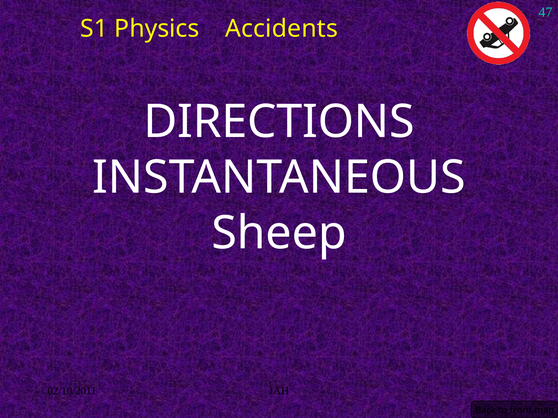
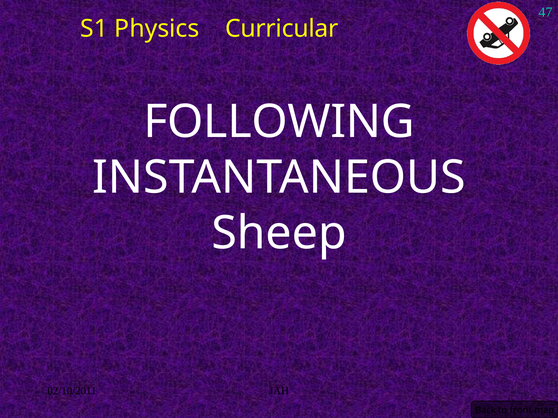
Accidents: Accidents -> Curricular
DIRECTIONS: DIRECTIONS -> FOLLOWING
